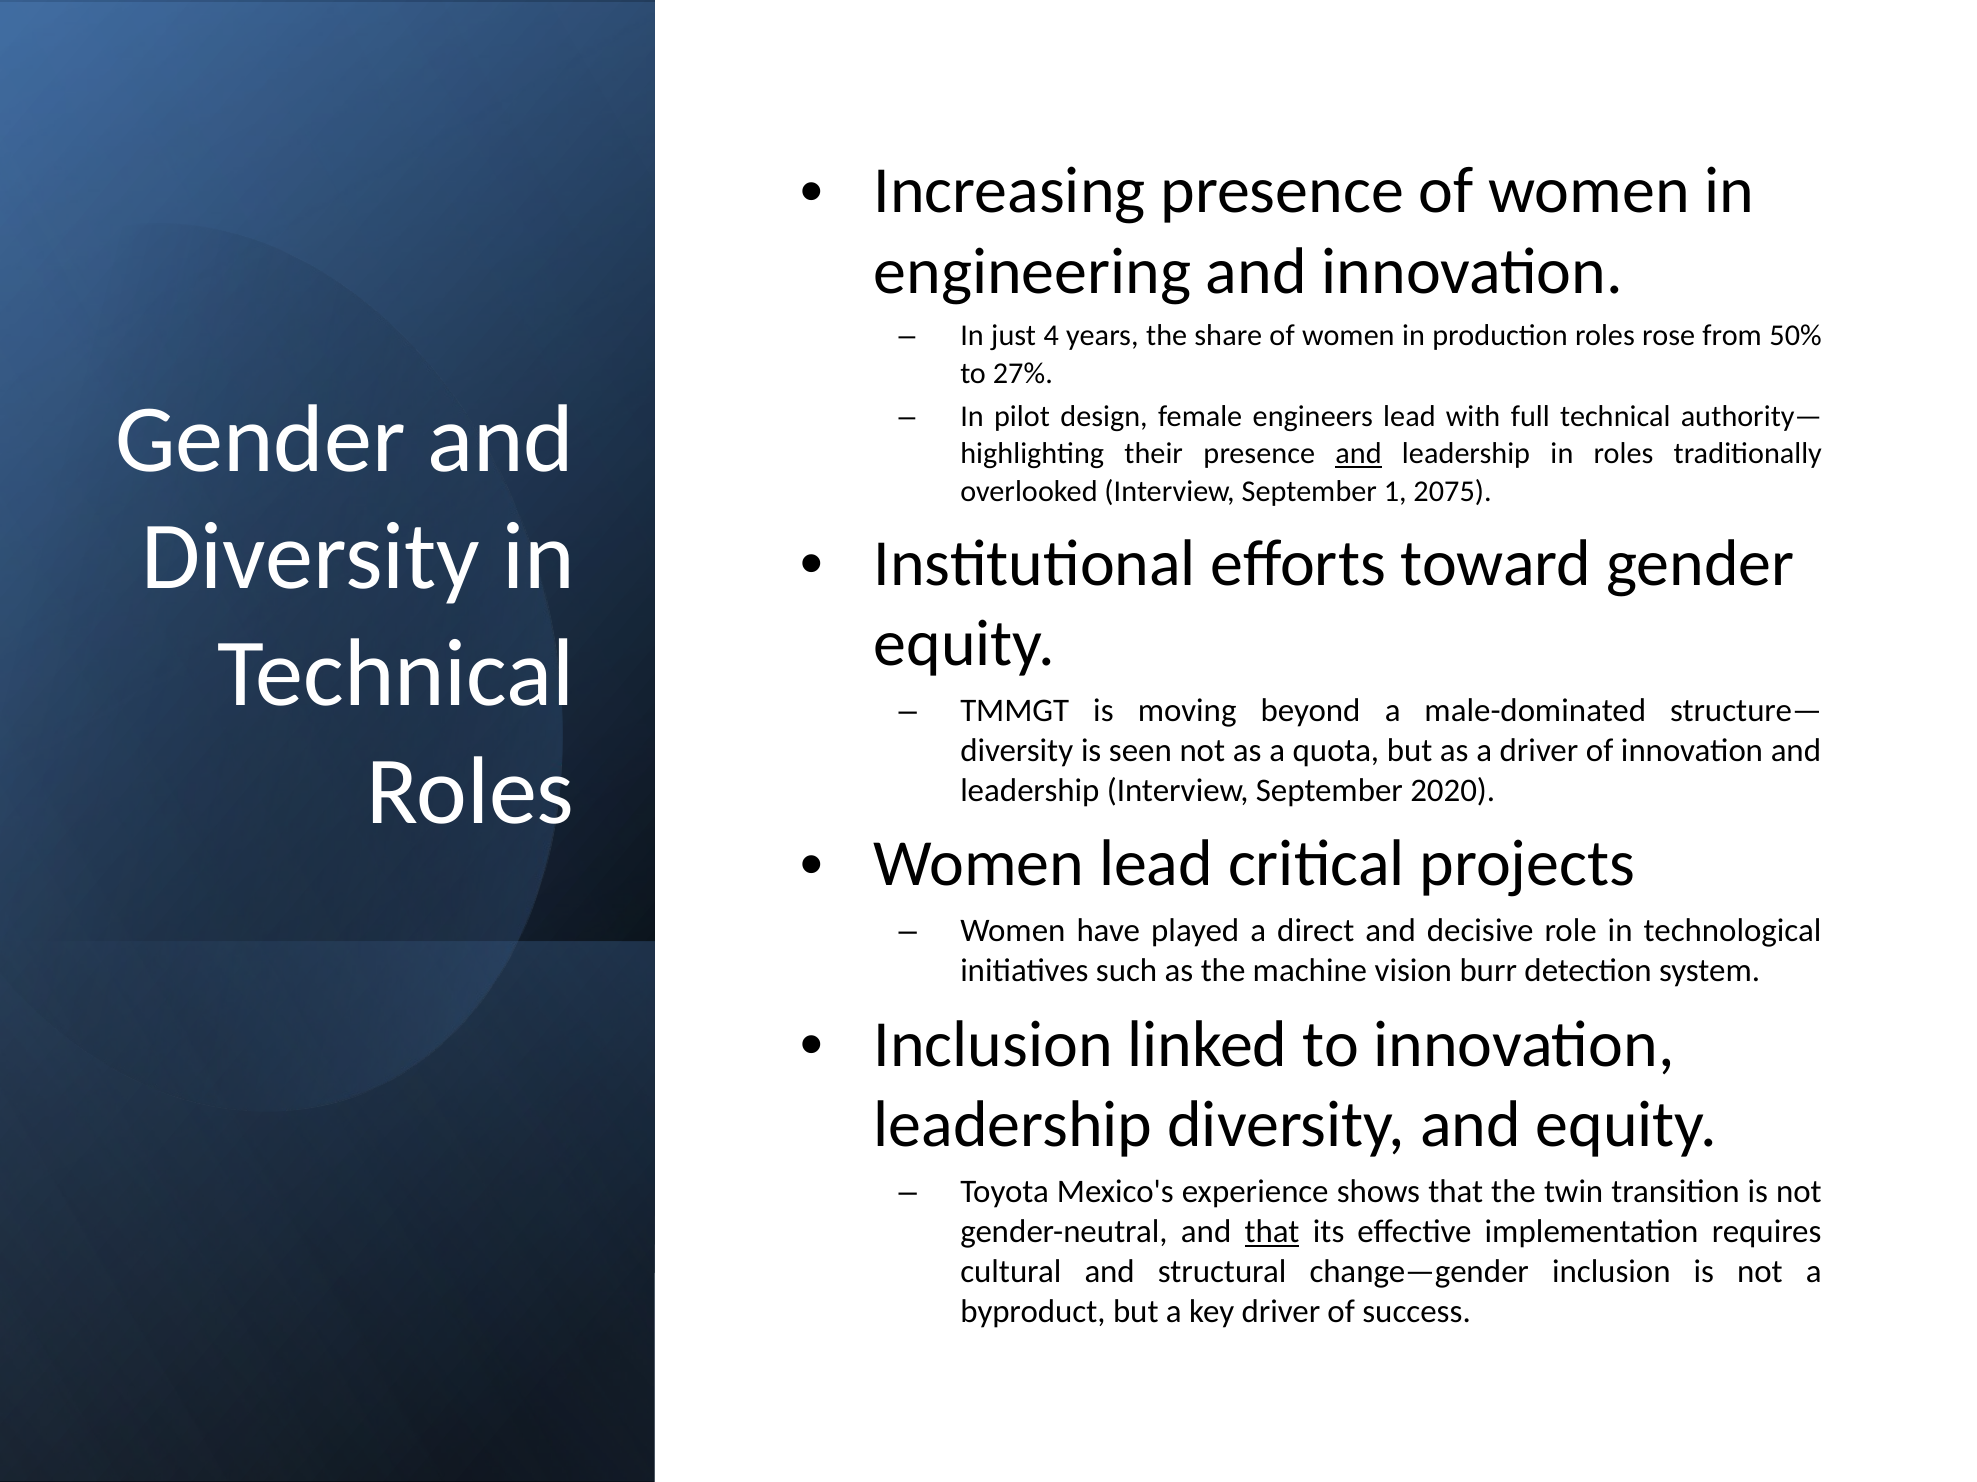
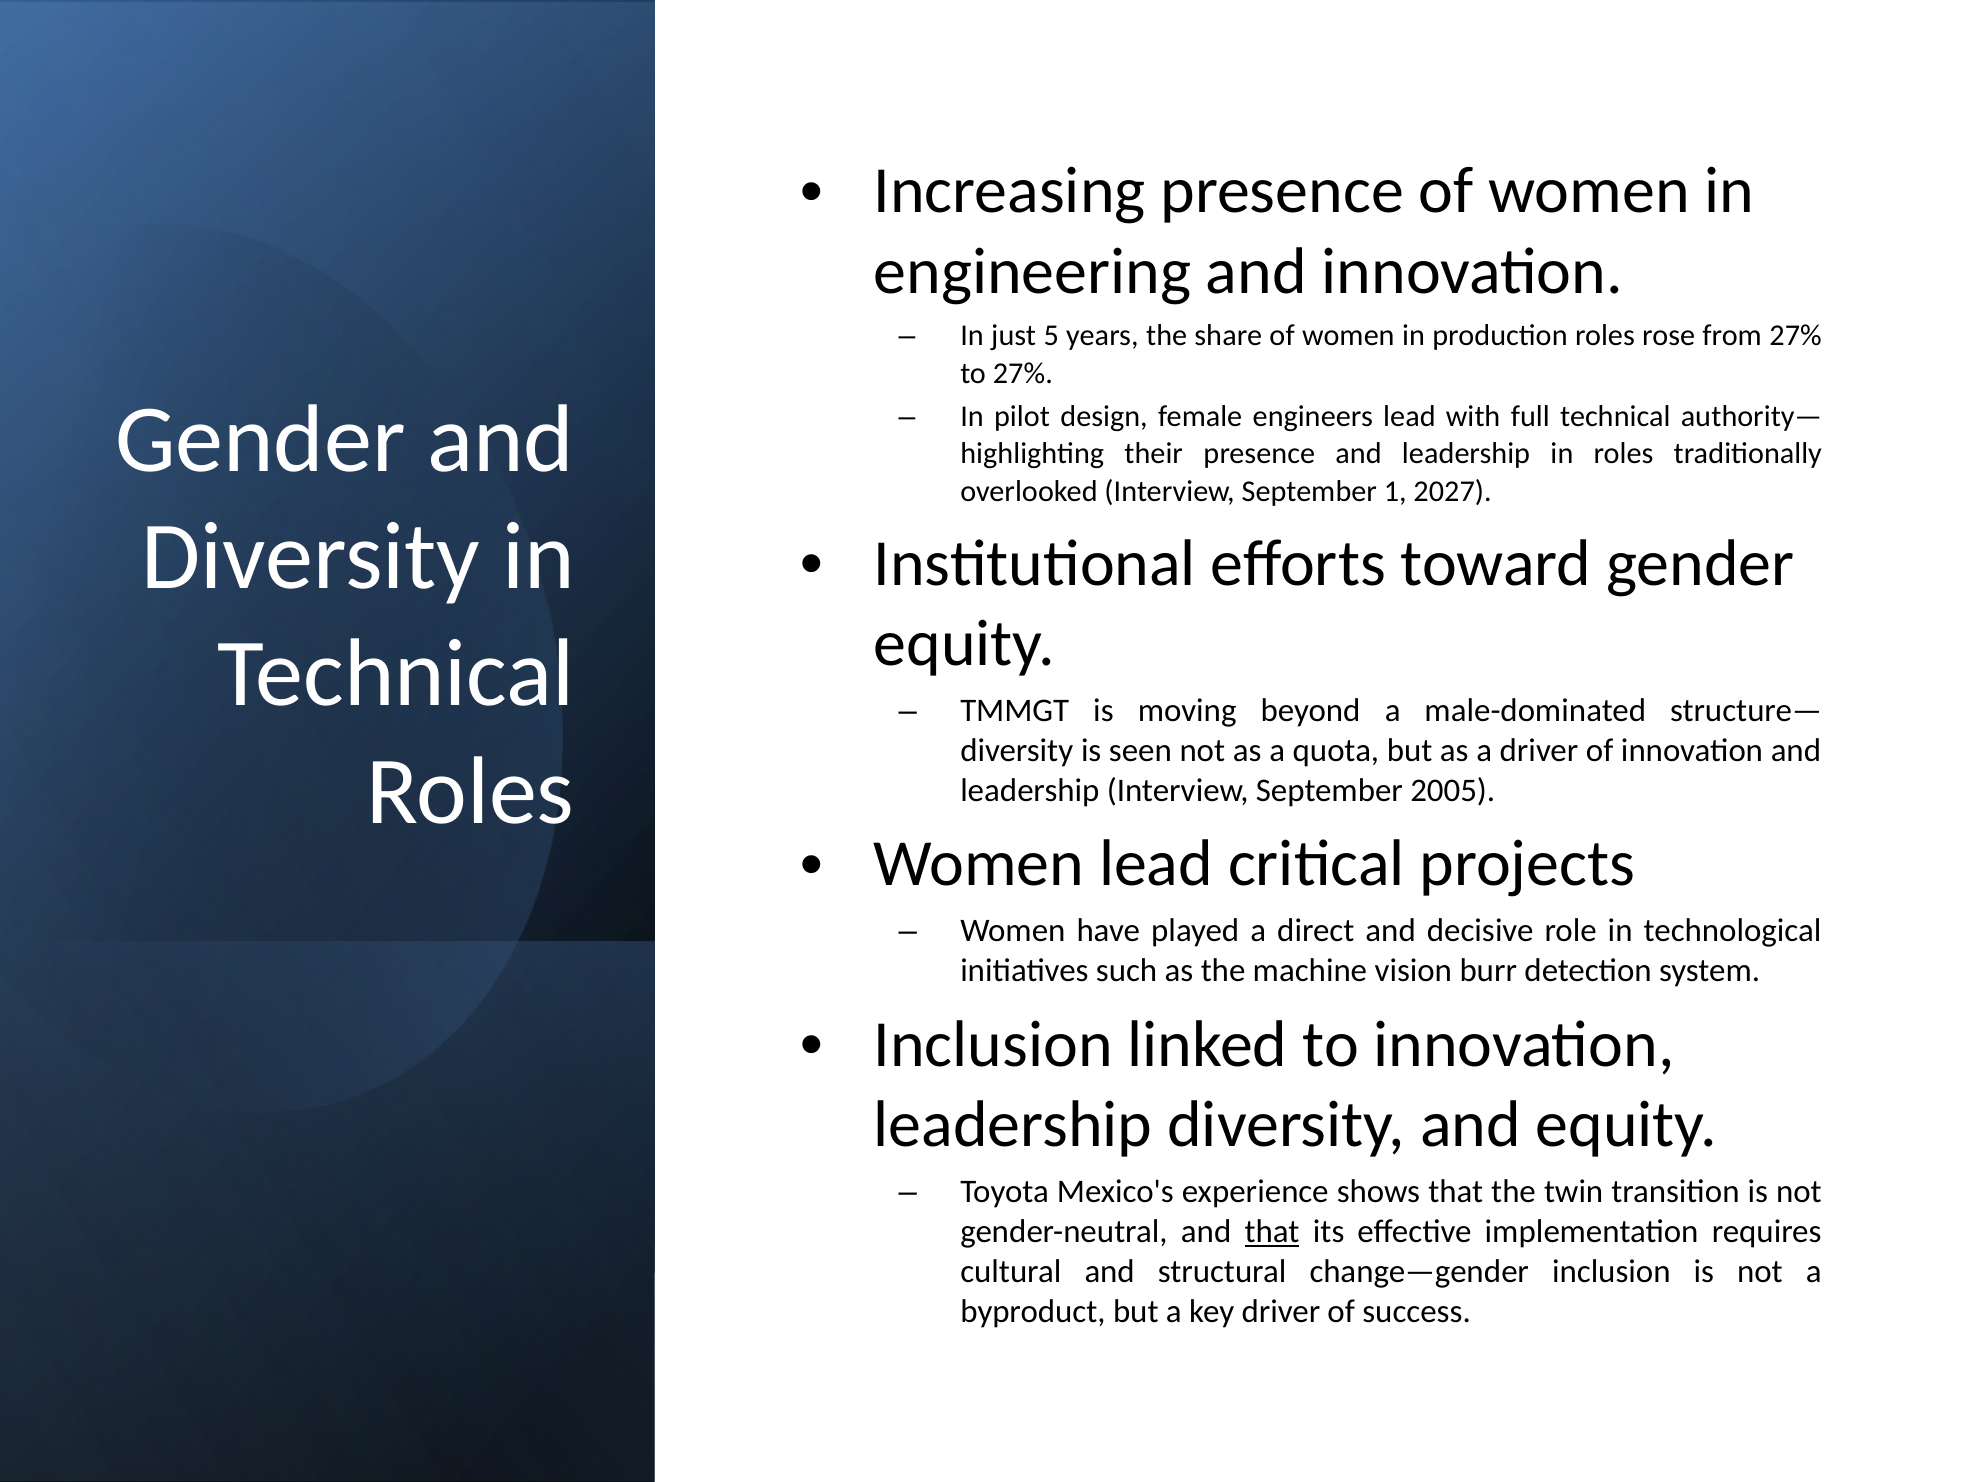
4: 4 -> 5
from 50%: 50% -> 27%
and at (1359, 454) underline: present -> none
2075: 2075 -> 2027
2020: 2020 -> 2005
